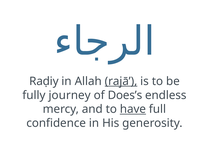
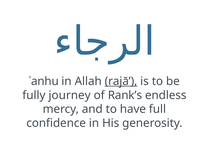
Raḍiy: Raḍiy -> ʿanhu
Does’s: Does’s -> Rank’s
have underline: present -> none
